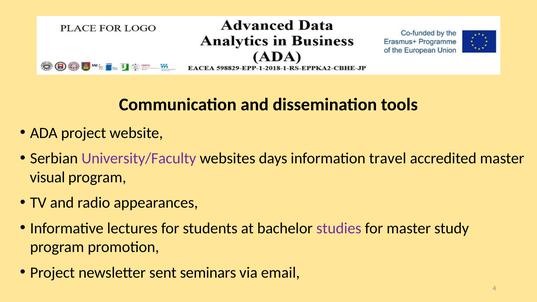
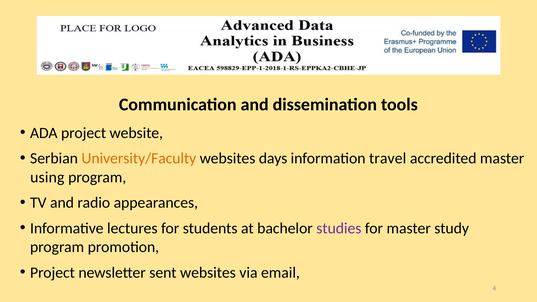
University/Faculty colour: purple -> orange
visual: visual -> using
sent seminars: seminars -> websites
